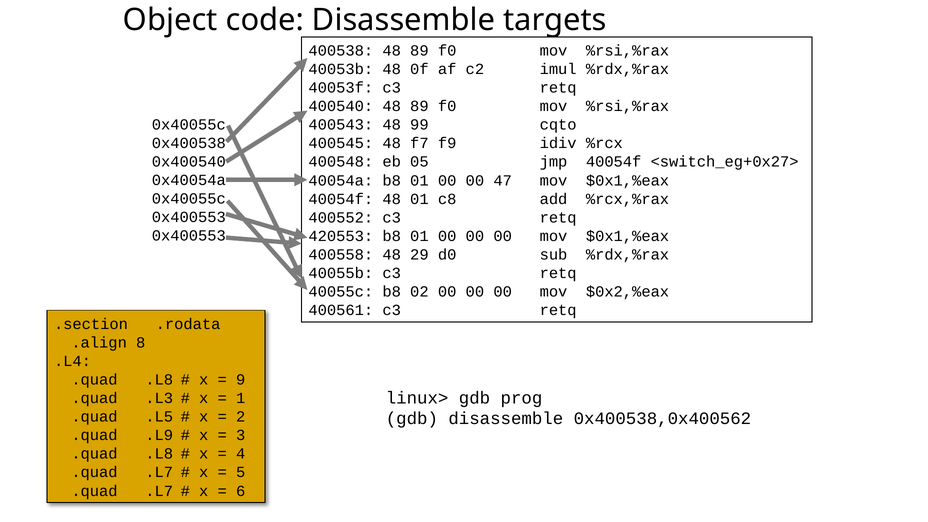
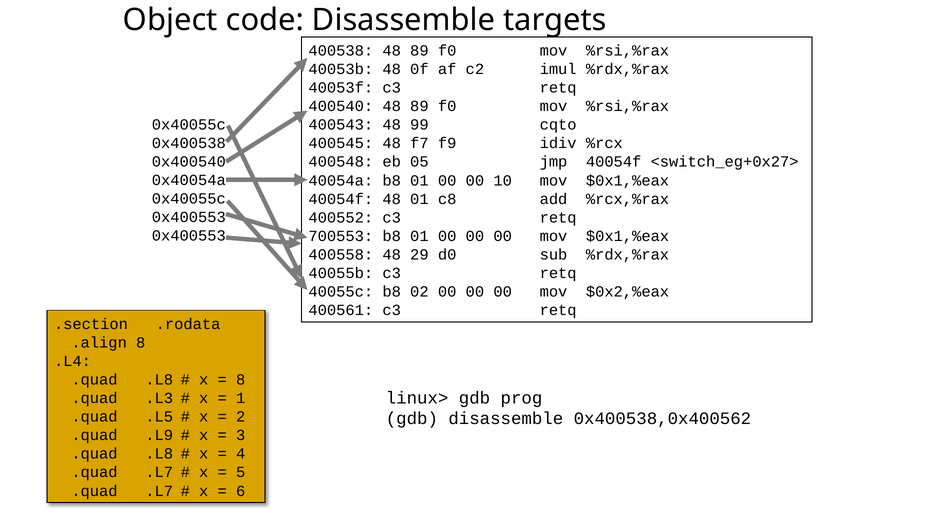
47: 47 -> 10
420553: 420553 -> 700553
9 at (241, 380): 9 -> 8
